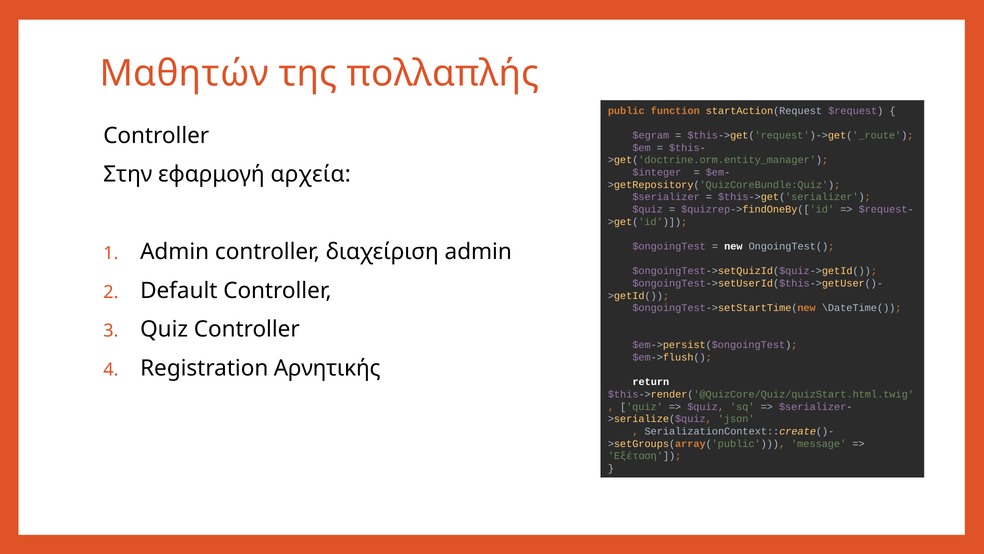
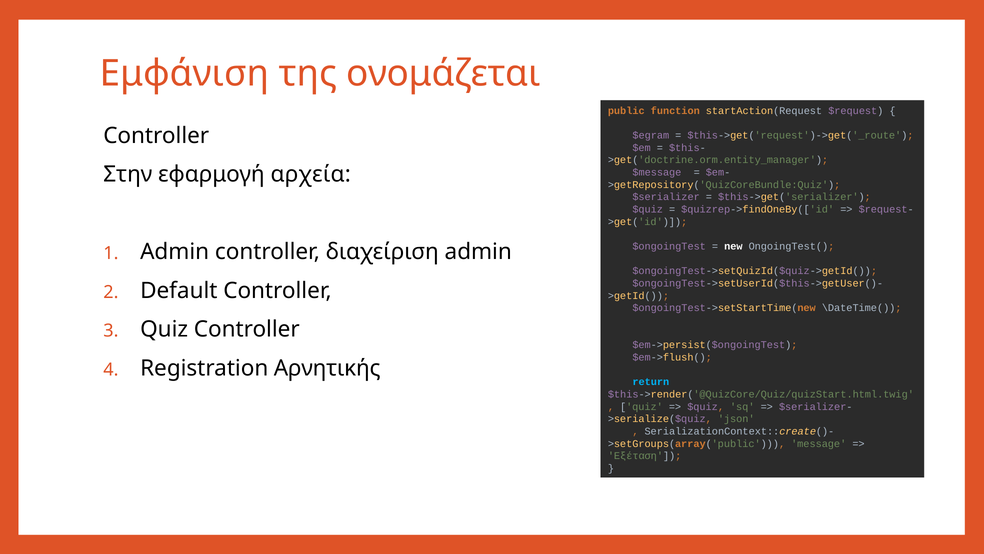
Μαθητών: Μαθητών -> Εμφάνιση
πολλαπλής: πολλαπλής -> ονομάζεται
$integer: $integer -> $message
return colour: white -> light blue
